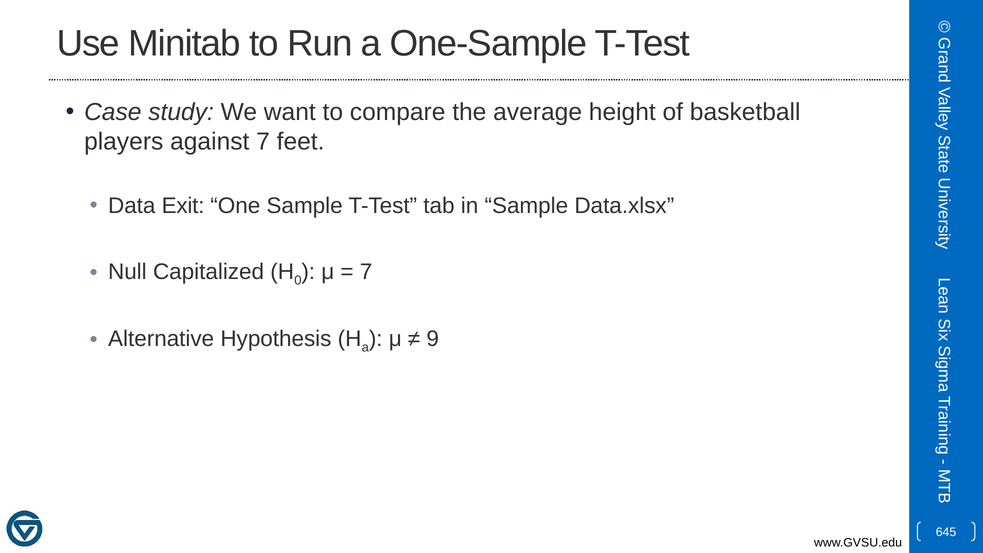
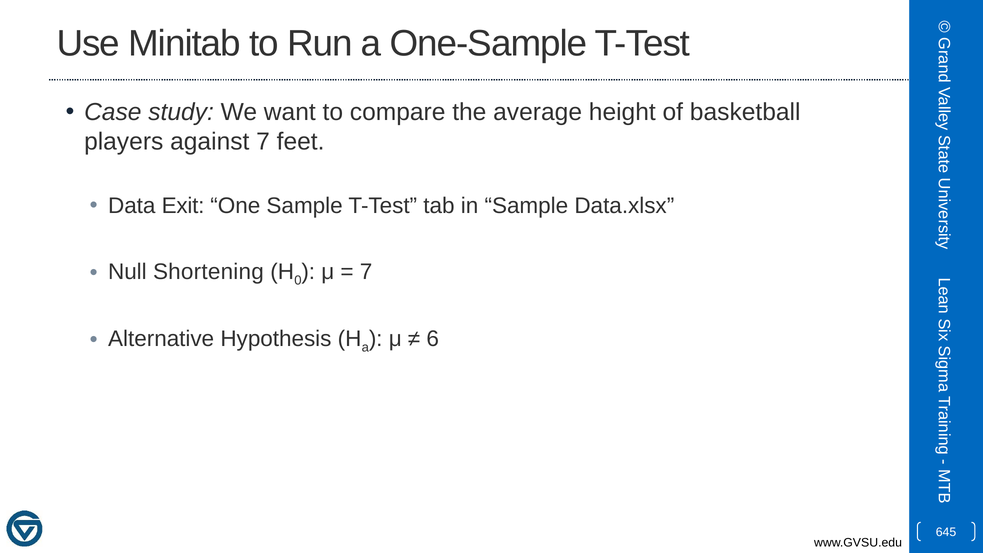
Capitalized: Capitalized -> Shortening
9: 9 -> 6
